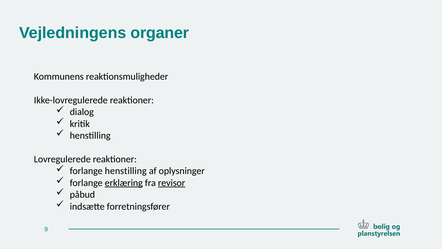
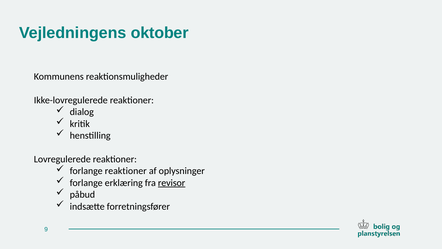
organer: organer -> oktober
forlange henstilling: henstilling -> reaktioner
erklæring underline: present -> none
